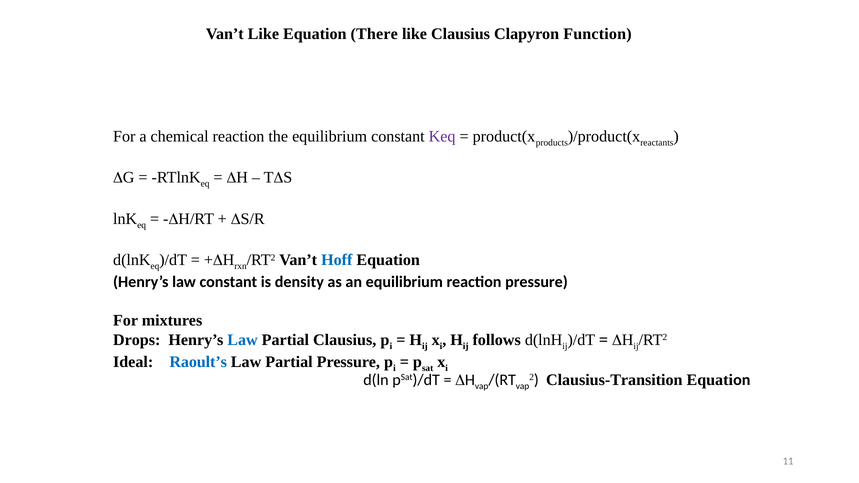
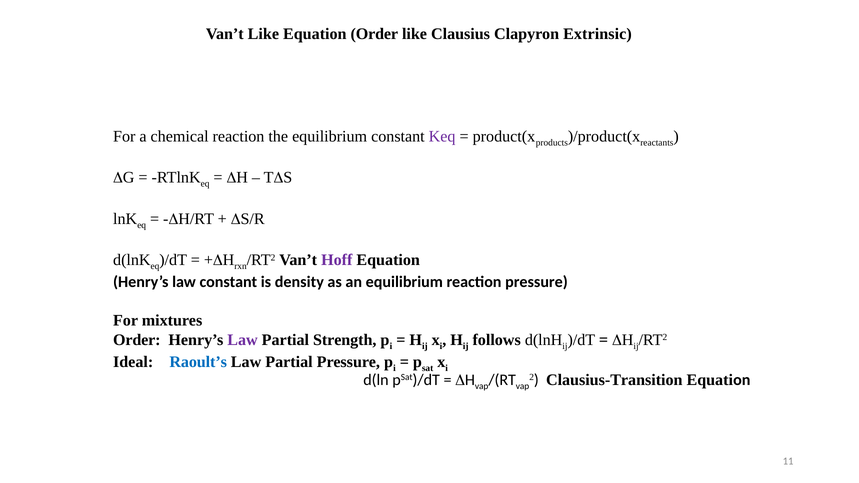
Equation There: There -> Order
Function: Function -> Extrinsic
Hoff colour: blue -> purple
Drops at (137, 340): Drops -> Order
Law at (243, 340) colour: blue -> purple
Partial Clausius: Clausius -> Strength
